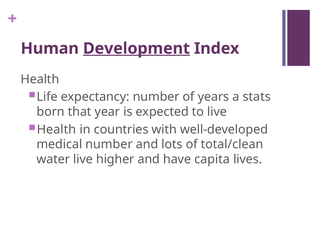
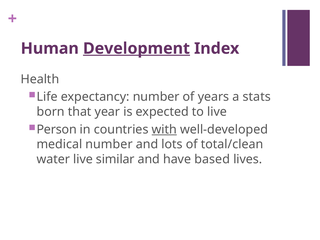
Health at (57, 129): Health -> Person
with underline: none -> present
higher: higher -> similar
capita: capita -> based
